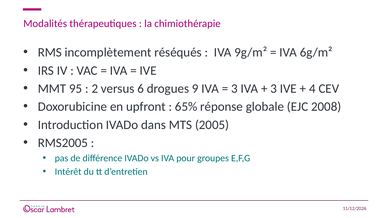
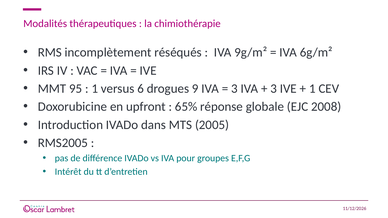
2 at (95, 89): 2 -> 1
4 at (312, 89): 4 -> 1
